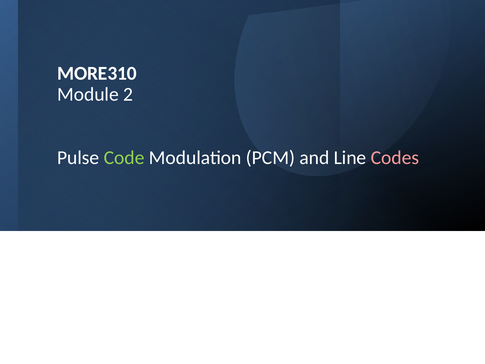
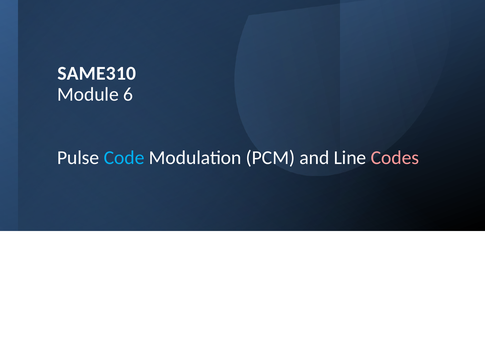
MORE310: MORE310 -> SAME310
2: 2 -> 6
Code colour: light green -> light blue
